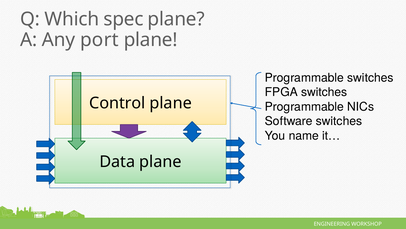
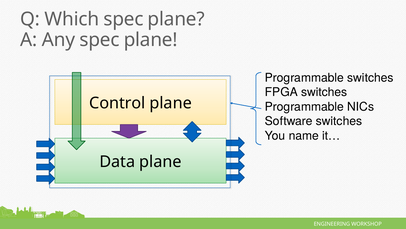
Any port: port -> spec
